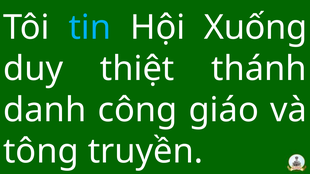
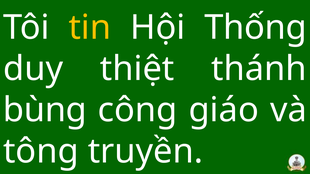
tin colour: light blue -> yellow
Xuống: Xuống -> Thống
danh: danh -> bùng
